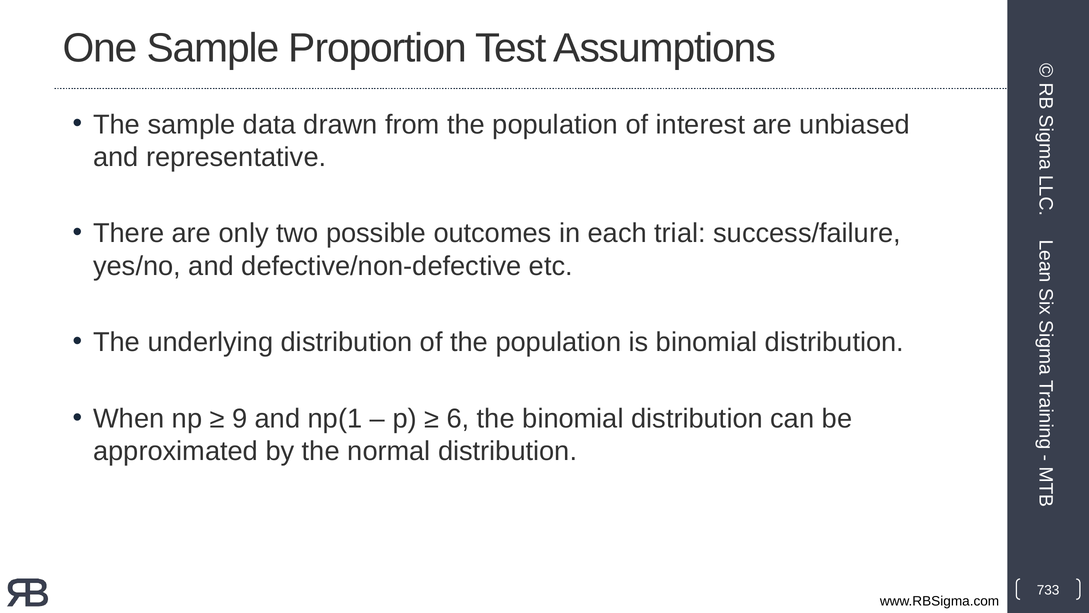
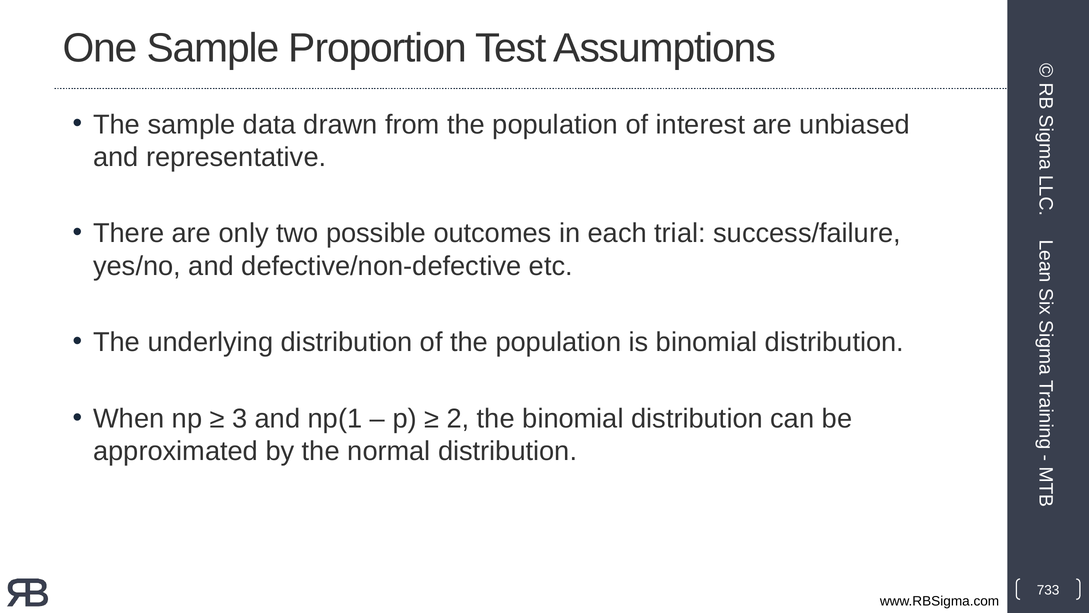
9: 9 -> 3
6: 6 -> 2
